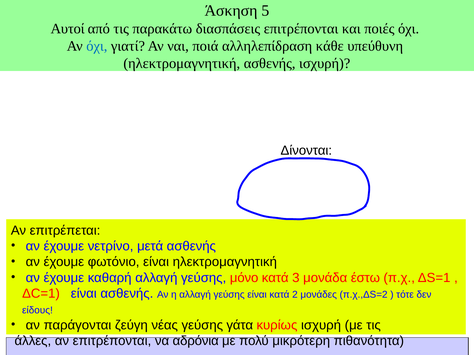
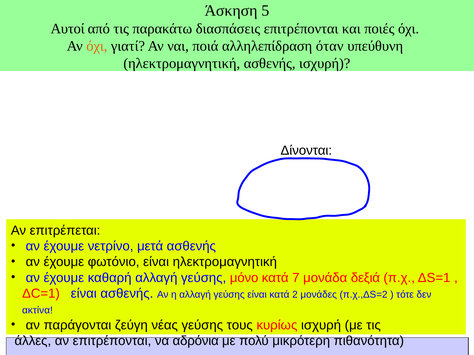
όχι at (97, 46) colour: blue -> orange
κάθε: κάθε -> όταν
3: 3 -> 7
έστω: έστω -> δεξιά
είδους: είδους -> ακτίνα
γάτα: γάτα -> τους
